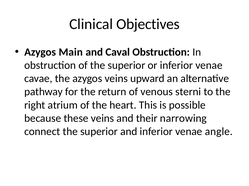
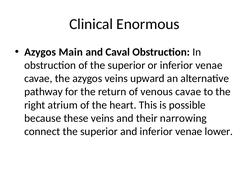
Objectives: Objectives -> Enormous
venous sterni: sterni -> cavae
angle: angle -> lower
